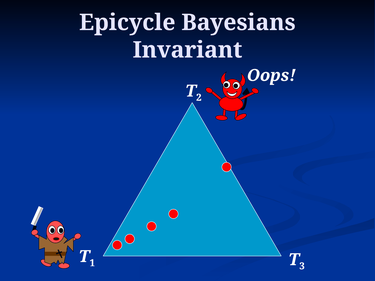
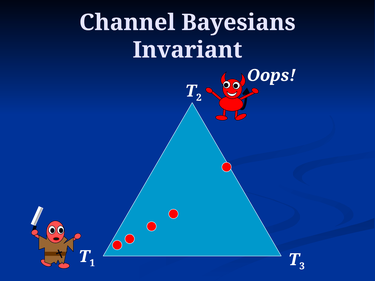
Epicycle: Epicycle -> Channel
